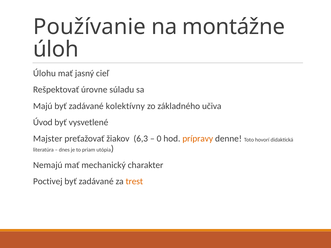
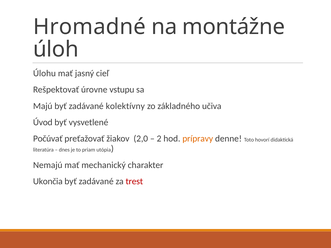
Používanie: Používanie -> Hromadné
súladu: súladu -> vstupu
Majster: Majster -> Počúvať
6,3: 6,3 -> 2,0
0: 0 -> 2
Poctivej: Poctivej -> Ukončia
trest colour: orange -> red
